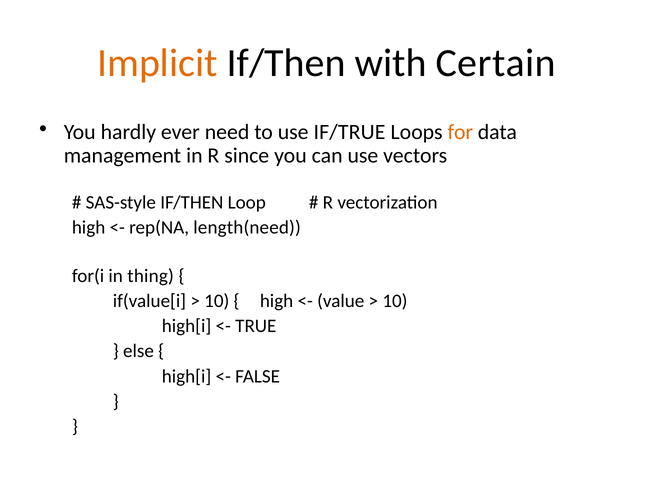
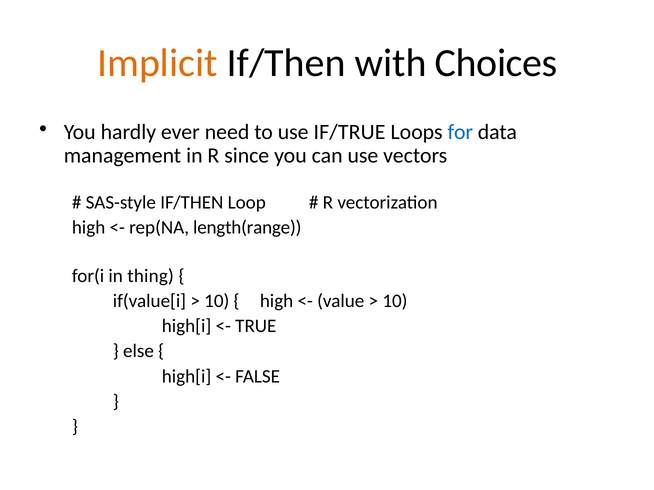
Certain: Certain -> Choices
for colour: orange -> blue
length(need: length(need -> length(range
